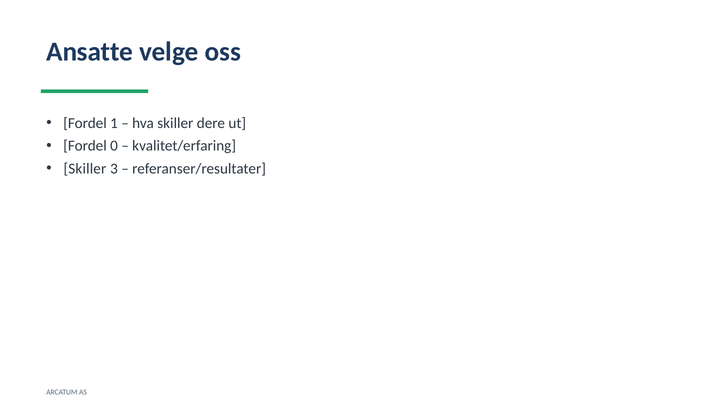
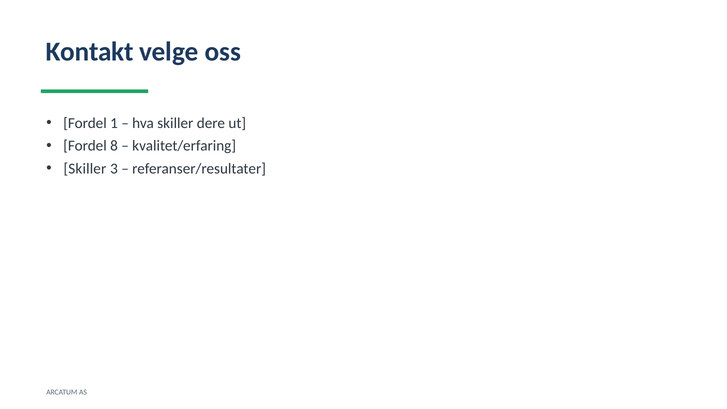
Ansatte: Ansatte -> Kontakt
0: 0 -> 8
